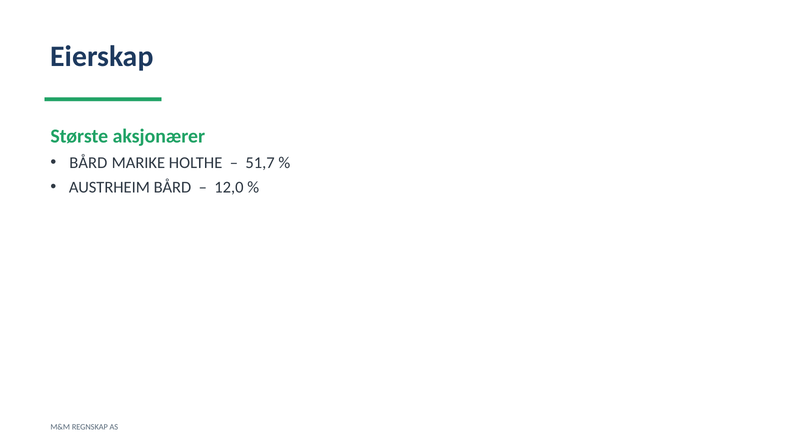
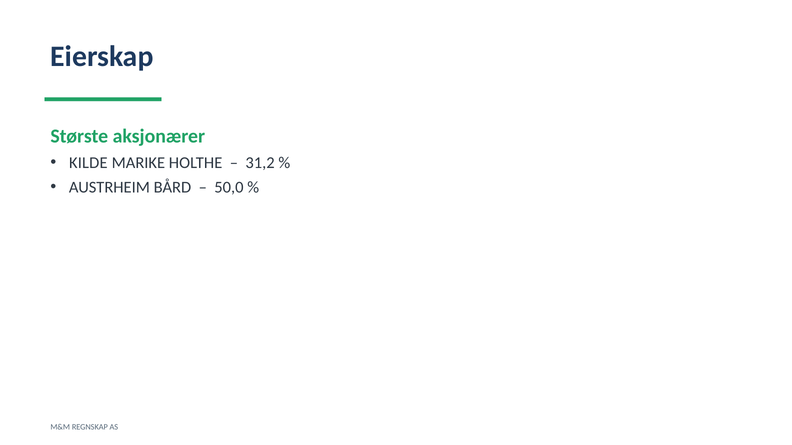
BÅRD at (88, 163): BÅRD -> KILDE
51,7: 51,7 -> 31,2
12,0: 12,0 -> 50,0
